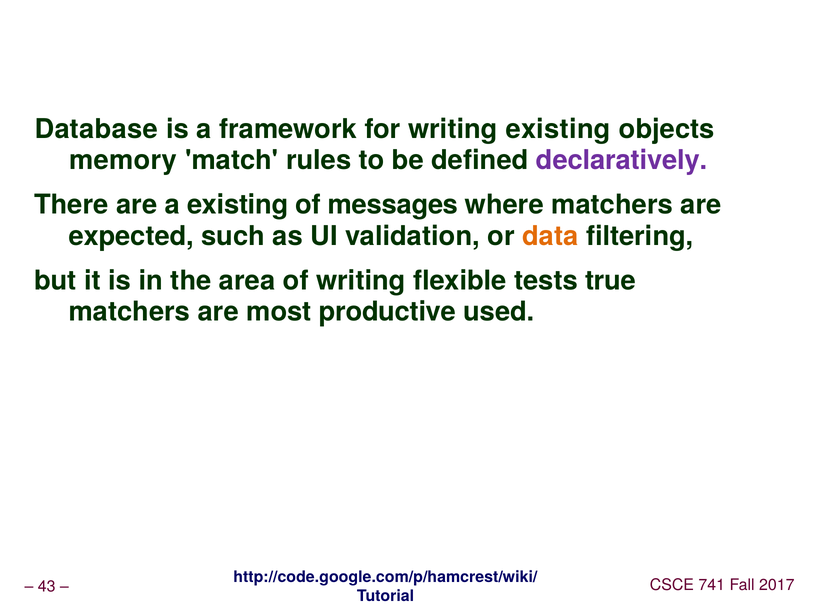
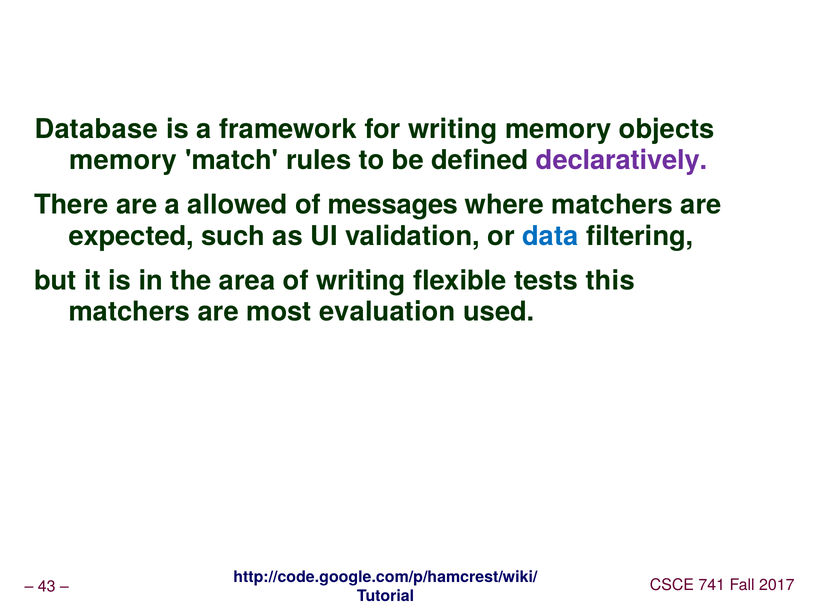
writing existing: existing -> memory
a existing: existing -> allowed
data colour: orange -> blue
true: true -> this
productive: productive -> evaluation
